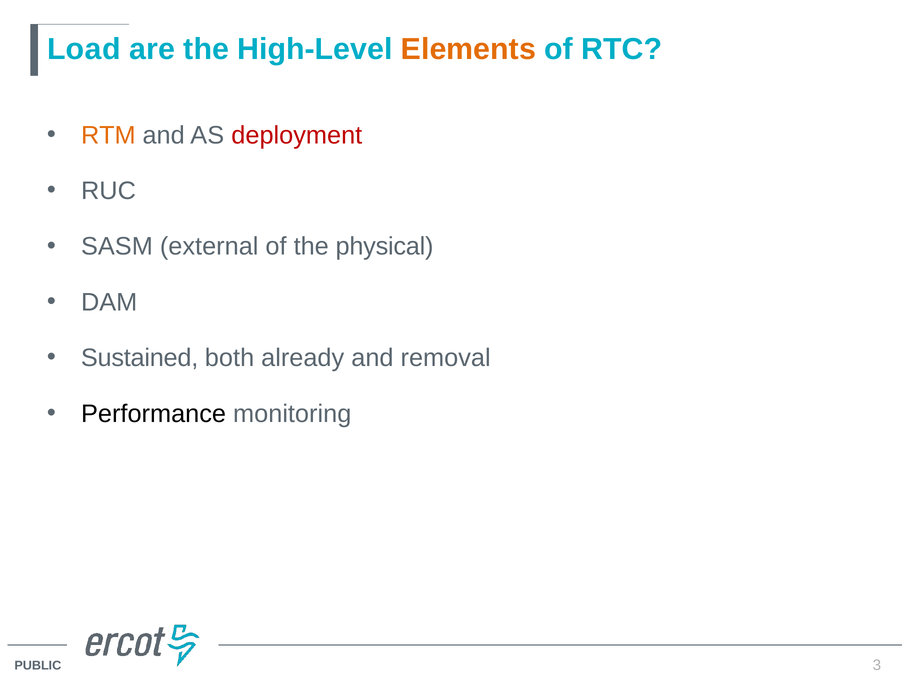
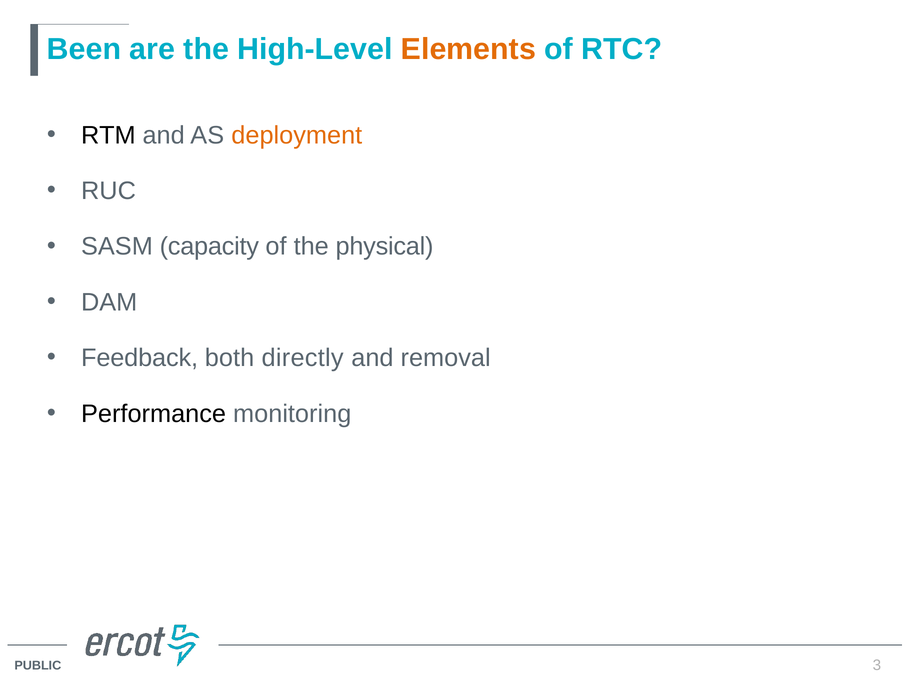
Load: Load -> Been
RTM colour: orange -> black
deployment colour: red -> orange
external: external -> capacity
Sustained: Sustained -> Feedback
already: already -> directly
